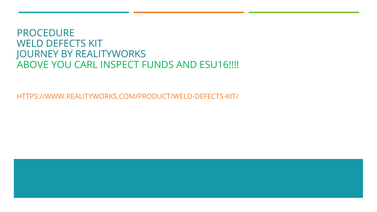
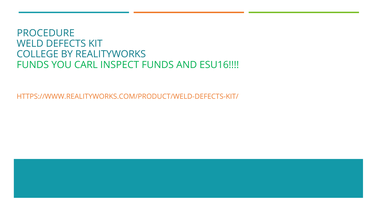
JOURNEY: JOURNEY -> COLLEGE
ABOVE at (33, 65): ABOVE -> FUNDS
